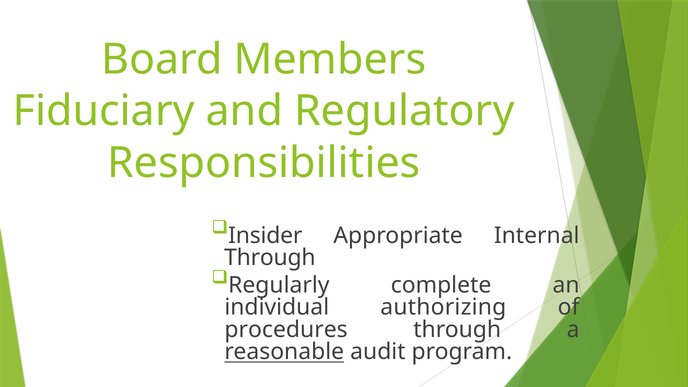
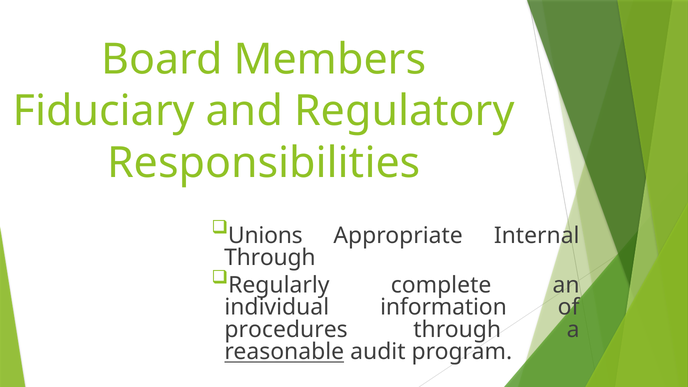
Insider: Insider -> Unions
authorizing: authorizing -> information
